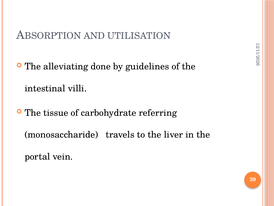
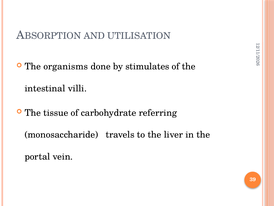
alleviating: alleviating -> organisms
guidelines: guidelines -> stimulates
